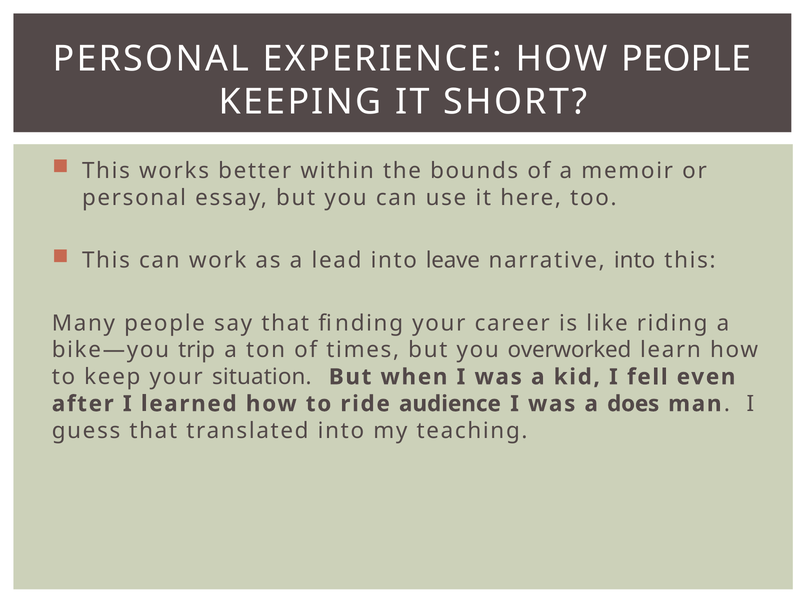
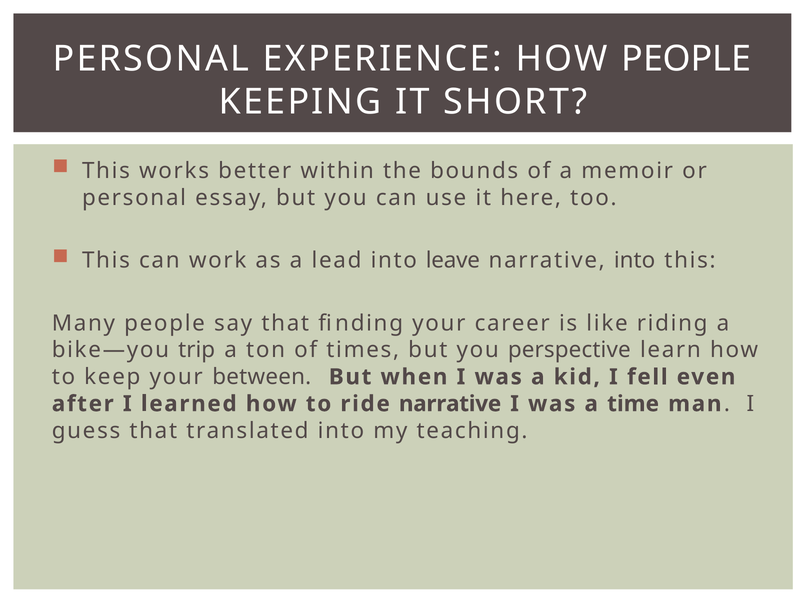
overworked: overworked -> perspective
situation: situation -> between
ride audience: audience -> narrative
does: does -> time
